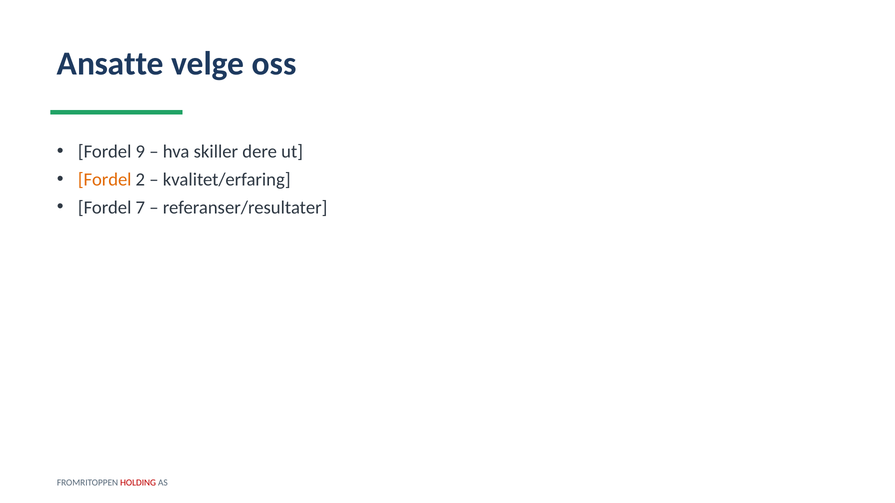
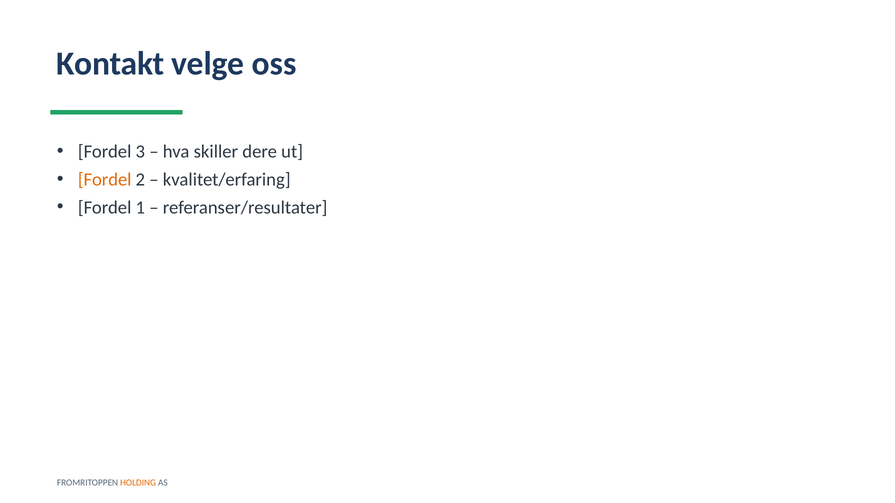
Ansatte: Ansatte -> Kontakt
9: 9 -> 3
7: 7 -> 1
HOLDING colour: red -> orange
